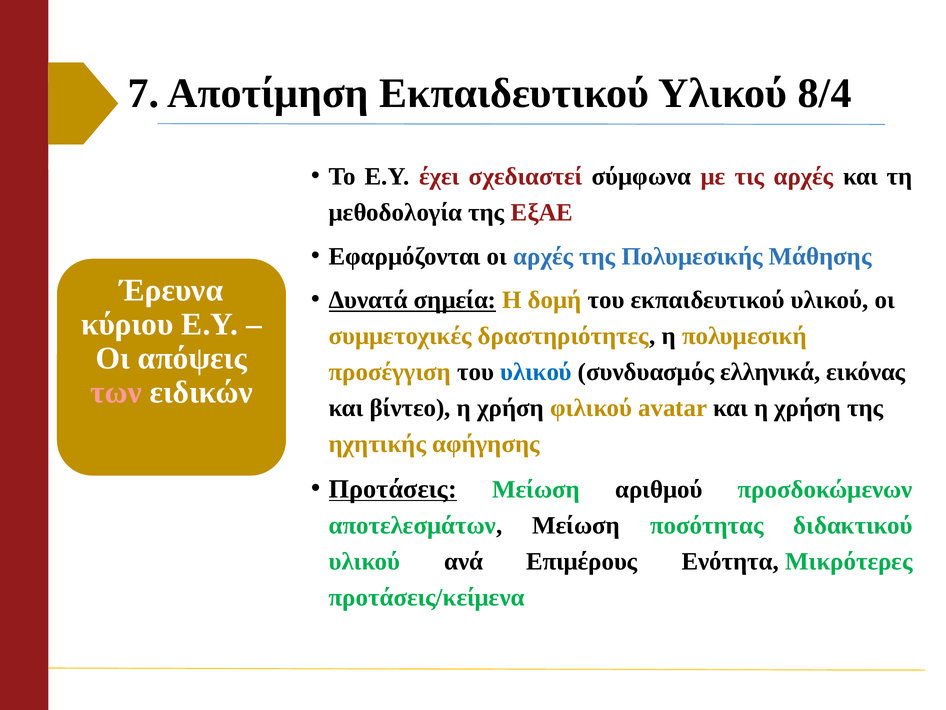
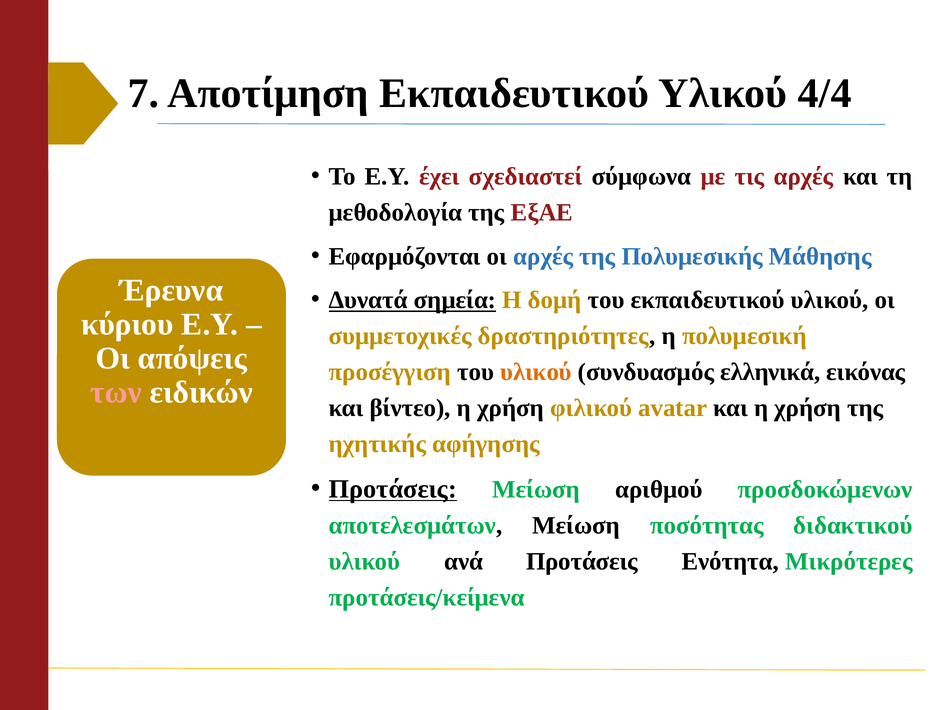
8/4: 8/4 -> 4/4
υλικού at (536, 372) colour: blue -> orange
ανά Επιμέρους: Επιμέρους -> Προτάσεις
